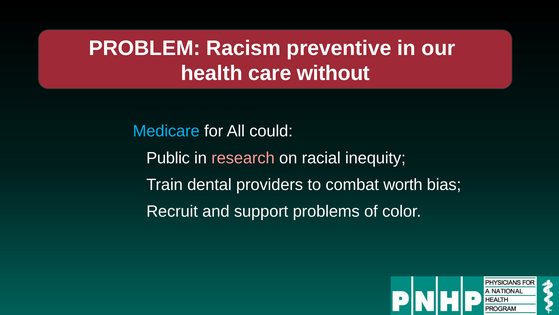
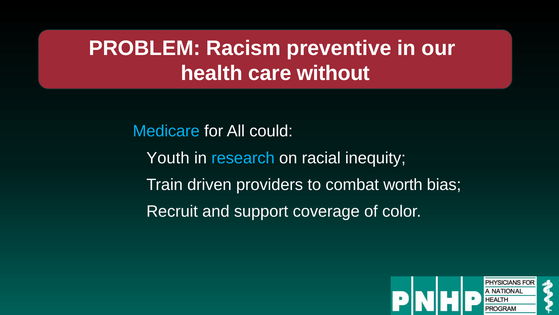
Public: Public -> Youth
research colour: pink -> light blue
dental: dental -> driven
problems: problems -> coverage
